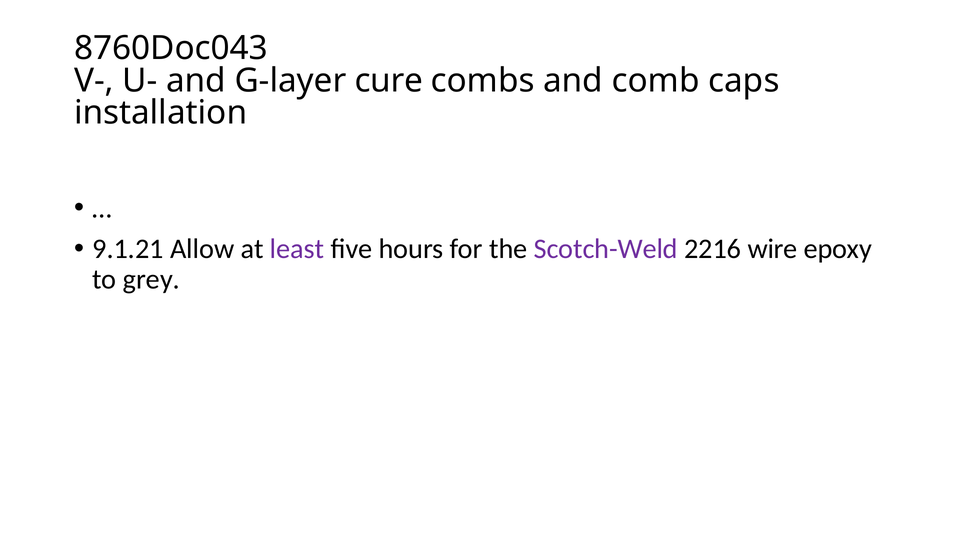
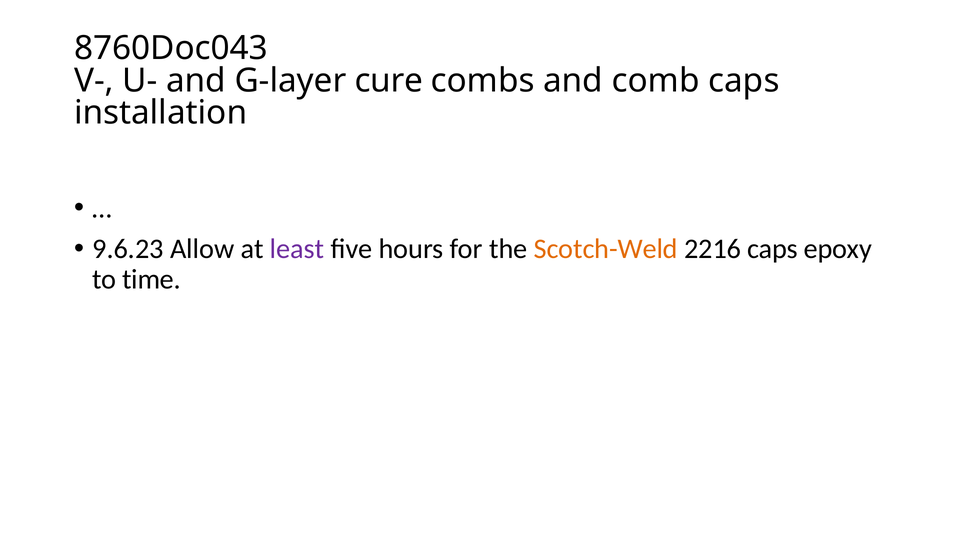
9.1.21: 9.1.21 -> 9.6.23
Scotch-Weld colour: purple -> orange
2216 wire: wire -> caps
grey: grey -> time
